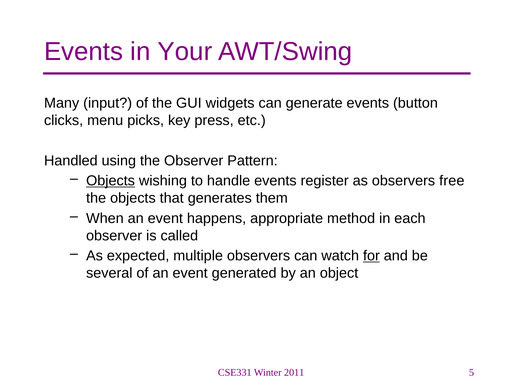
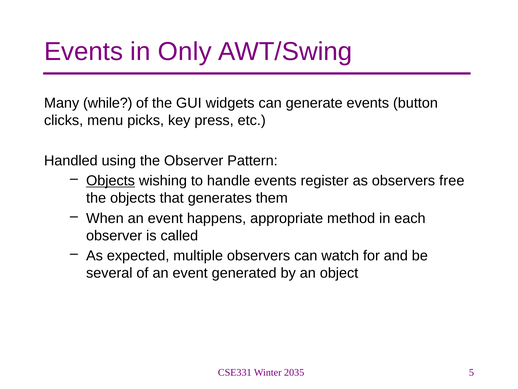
Your: Your -> Only
input: input -> while
for underline: present -> none
2011: 2011 -> 2035
